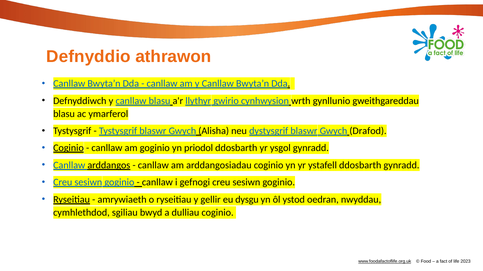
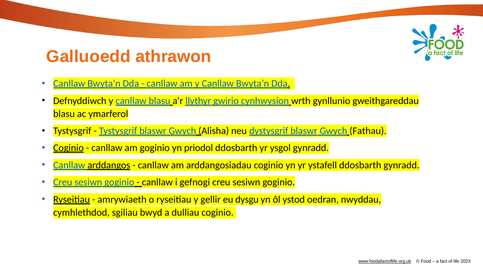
Defnyddio: Defnyddio -> Galluoedd
Drafod: Drafod -> Fathau
